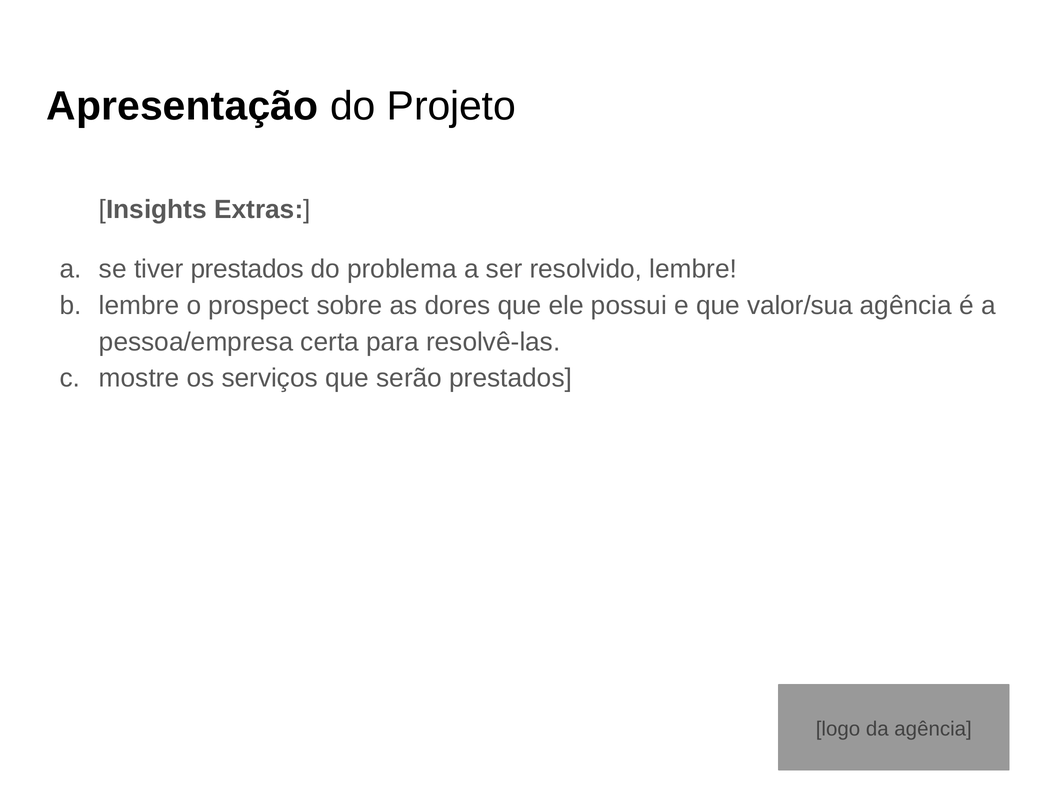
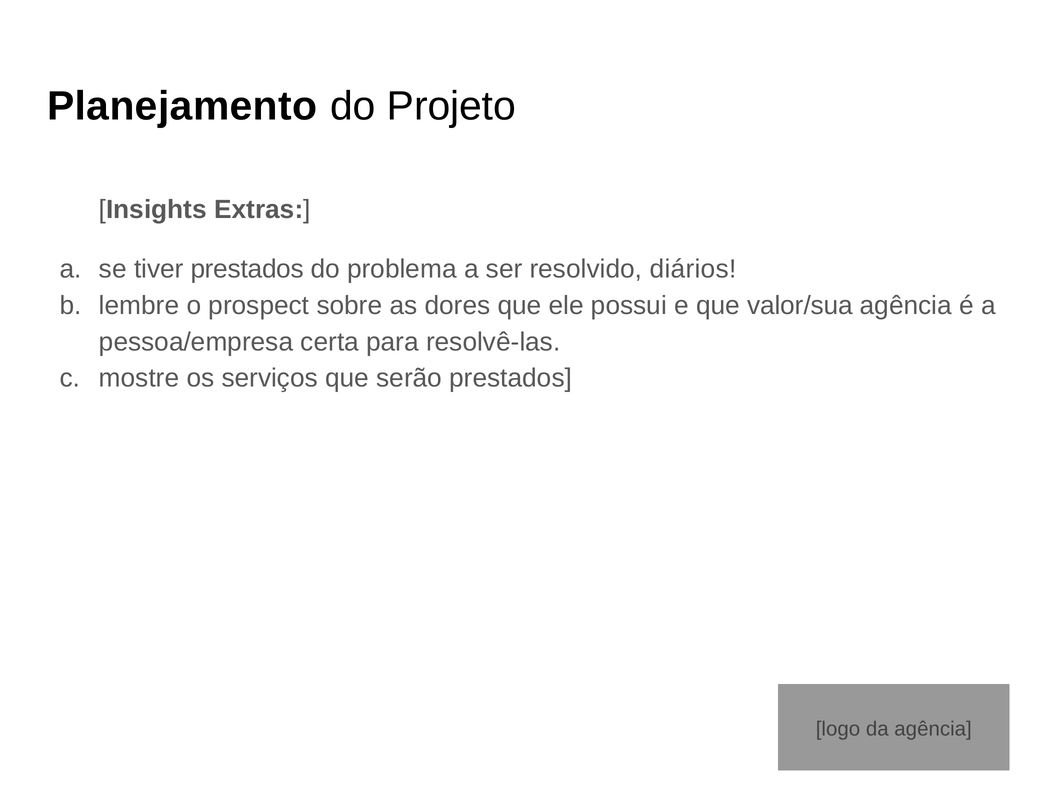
Apresentação: Apresentação -> Planejamento
resolvido lembre: lembre -> diários
